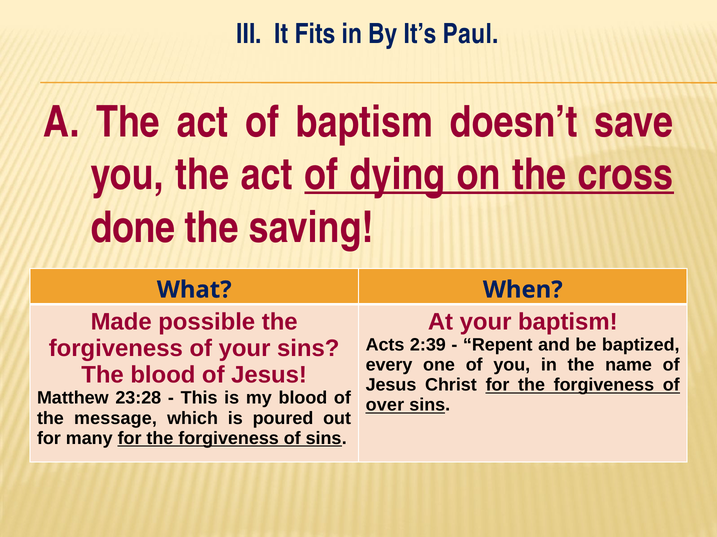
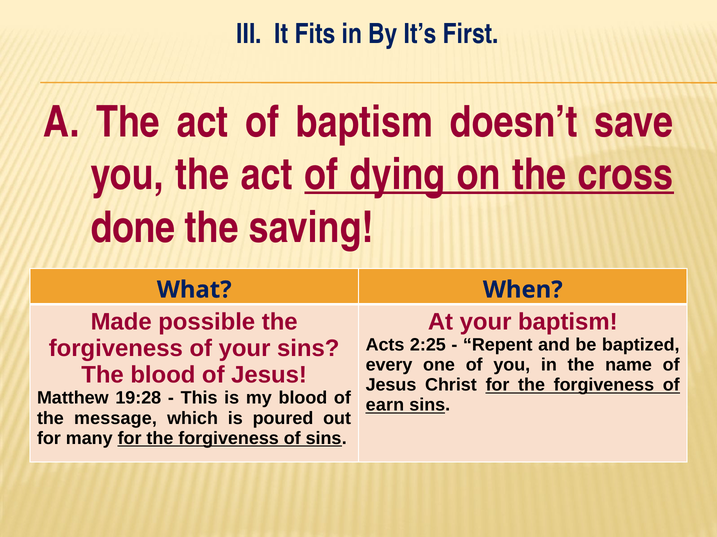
Paul: Paul -> First
2:39: 2:39 -> 2:25
23:28: 23:28 -> 19:28
over: over -> earn
